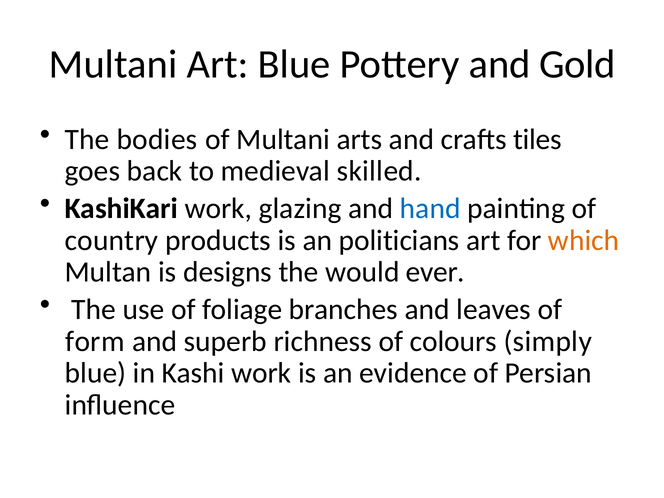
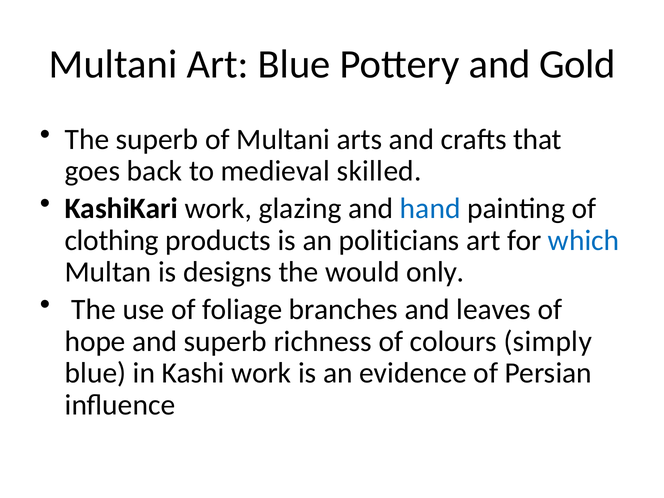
The bodies: bodies -> superb
tiles: tiles -> that
country: country -> clothing
which colour: orange -> blue
ever: ever -> only
form: form -> hope
